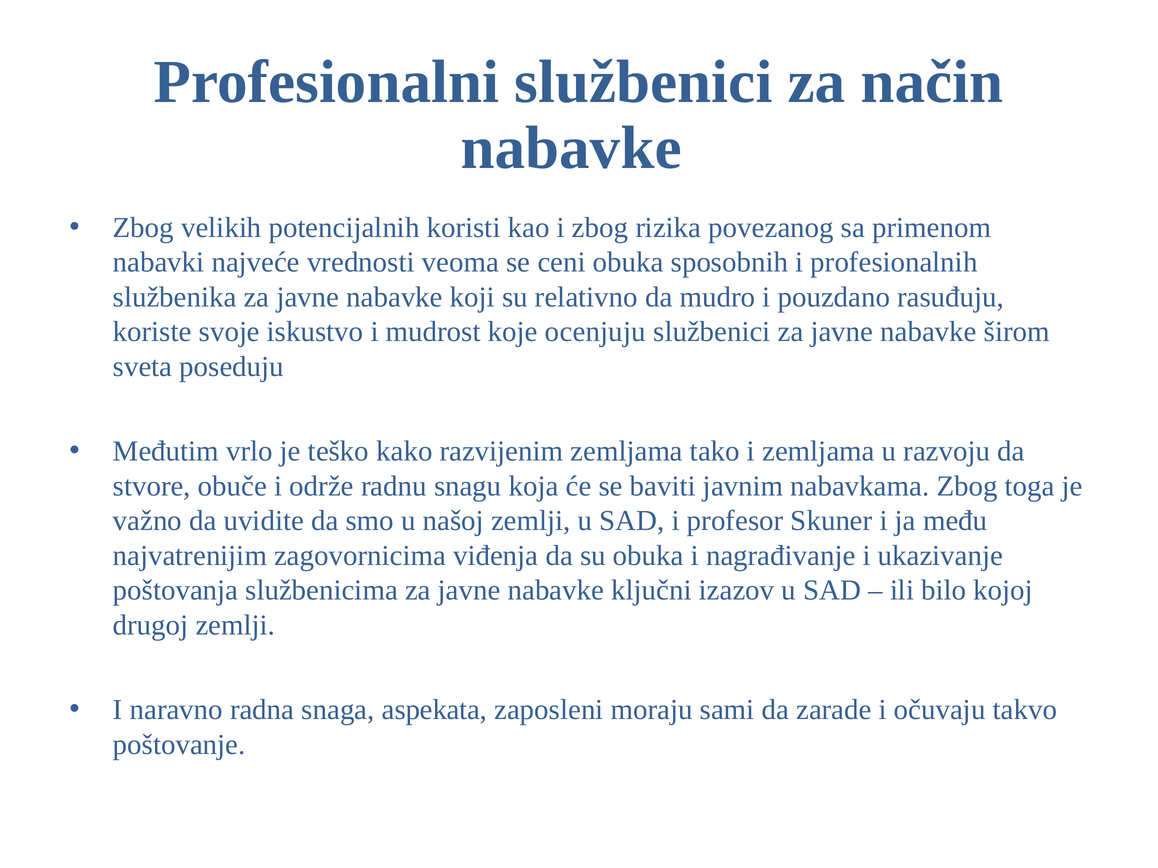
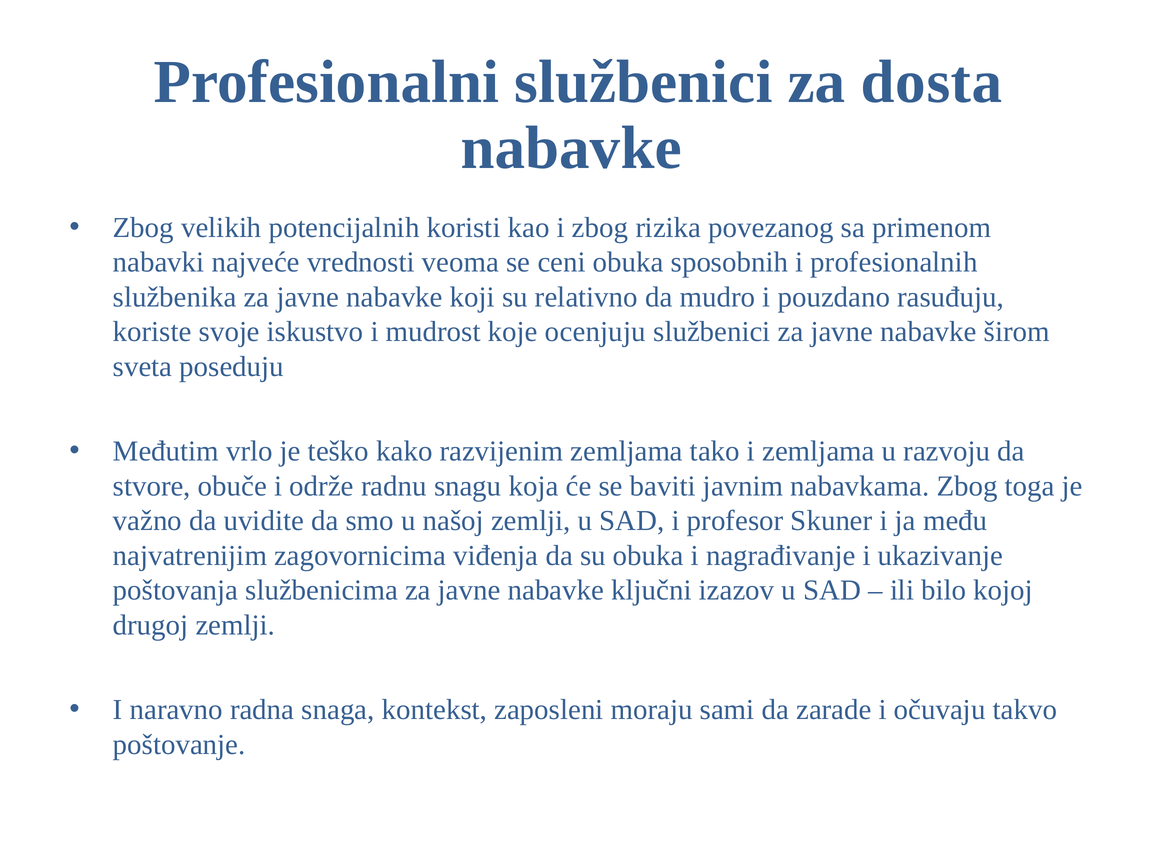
način: način -> dosta
aspekata: aspekata -> kontekst
